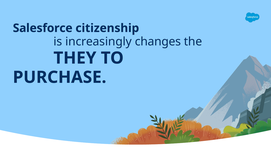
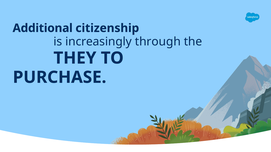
Salesforce: Salesforce -> Additional
changes: changes -> through
